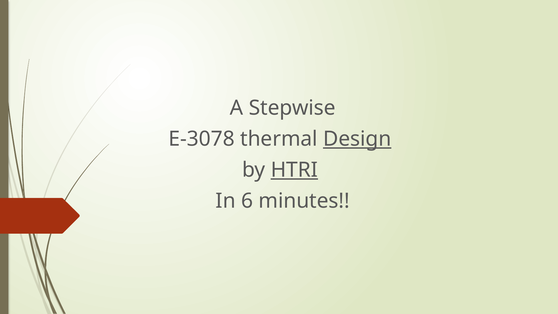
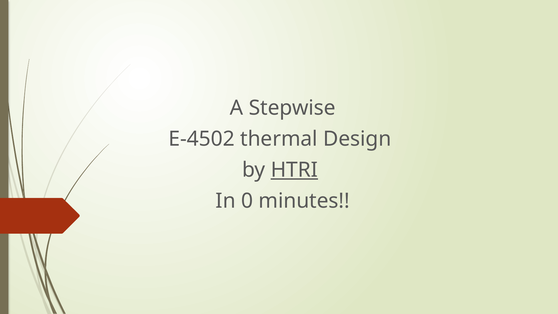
E-3078: E-3078 -> E-4502
Design underline: present -> none
6: 6 -> 0
